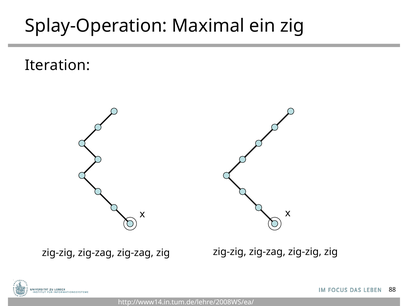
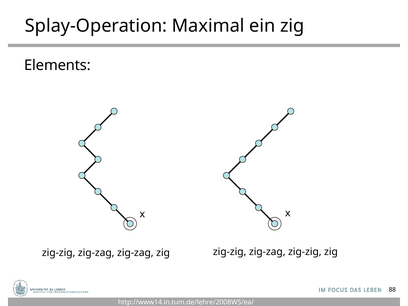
Iteration: Iteration -> Elements
